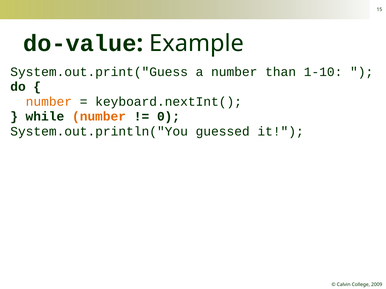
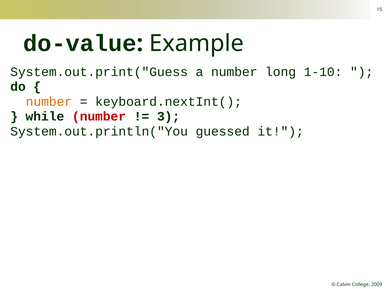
than: than -> long
number at (99, 117) colour: orange -> red
0: 0 -> 3
